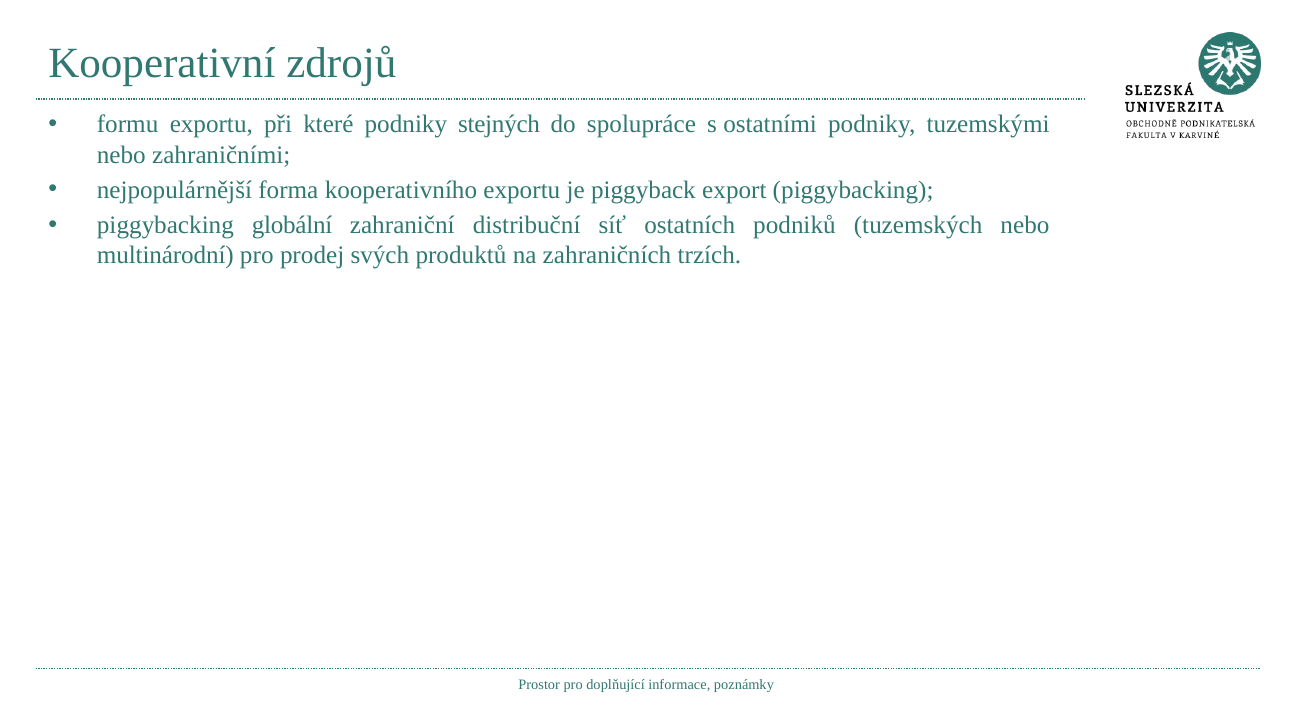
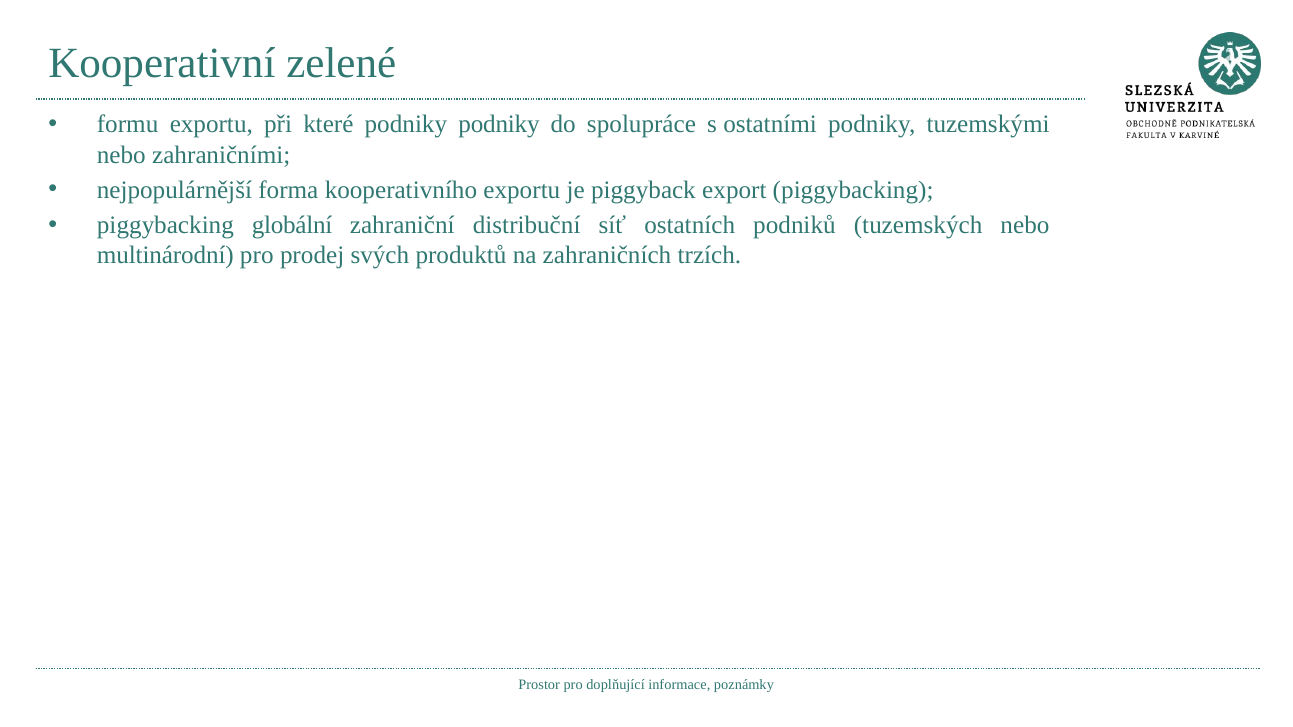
zdrojů: zdrojů -> zelené
podniky stejných: stejných -> podniky
